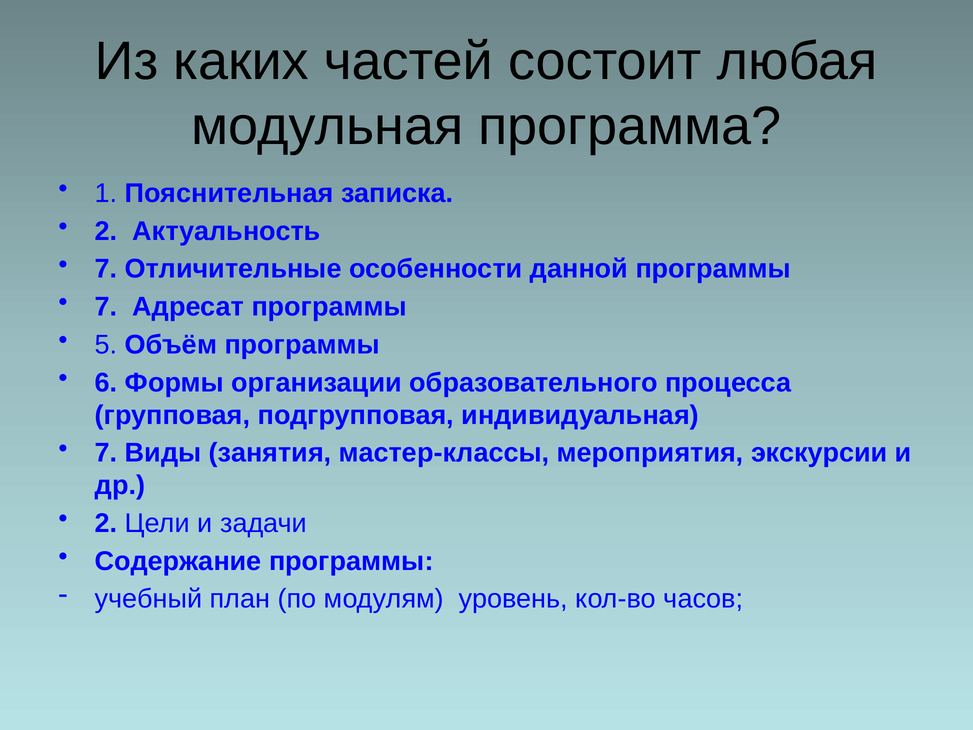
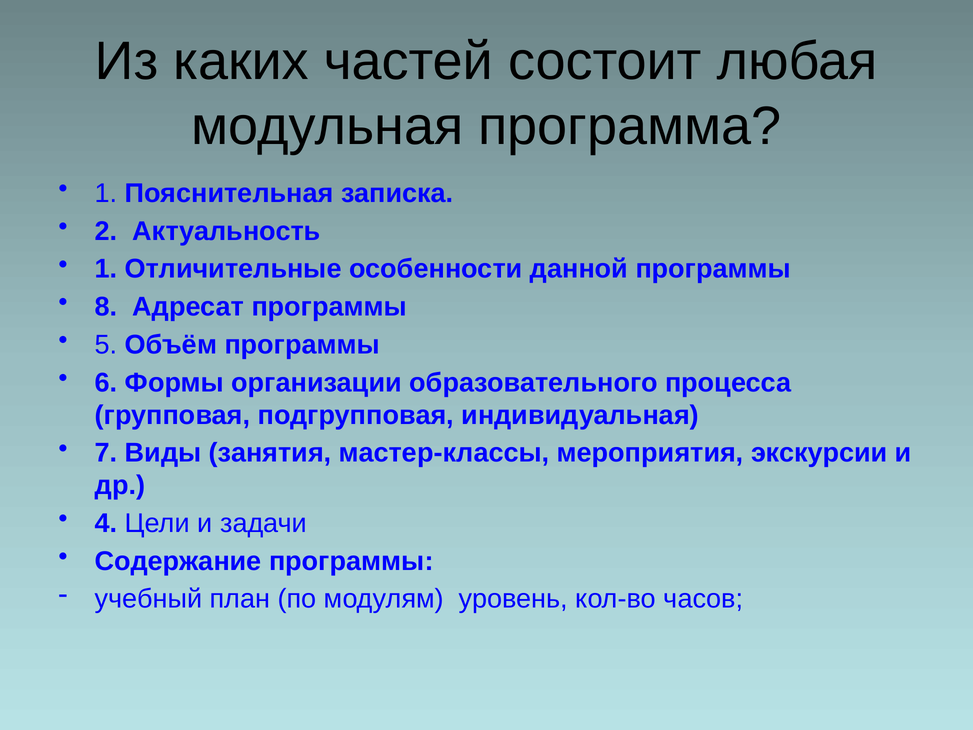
7 at (106, 269): 7 -> 1
7 at (106, 307): 7 -> 8
2 at (106, 523): 2 -> 4
